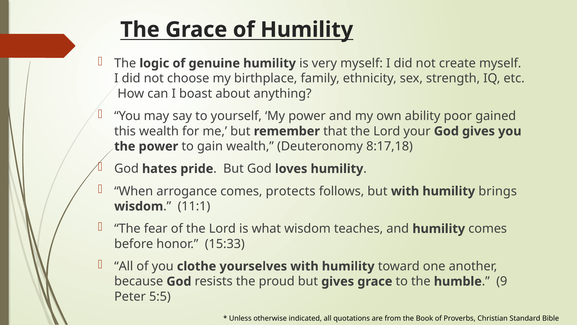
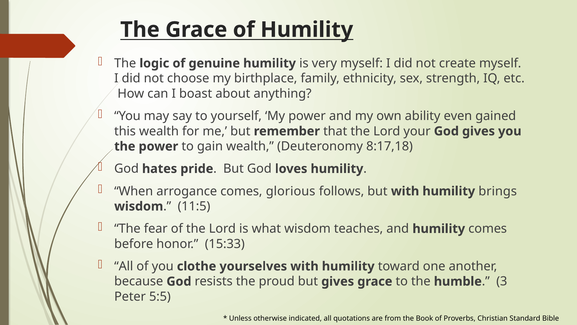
poor: poor -> even
protects: protects -> glorious
11:1: 11:1 -> 11:5
9: 9 -> 3
